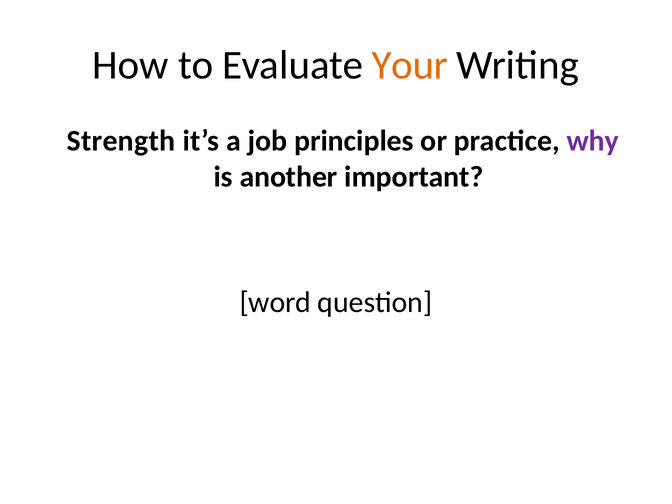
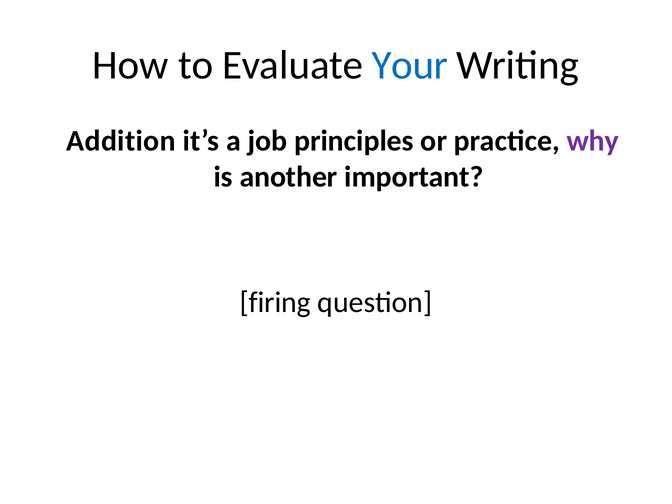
Your colour: orange -> blue
Strength: Strength -> Addition
word: word -> firing
